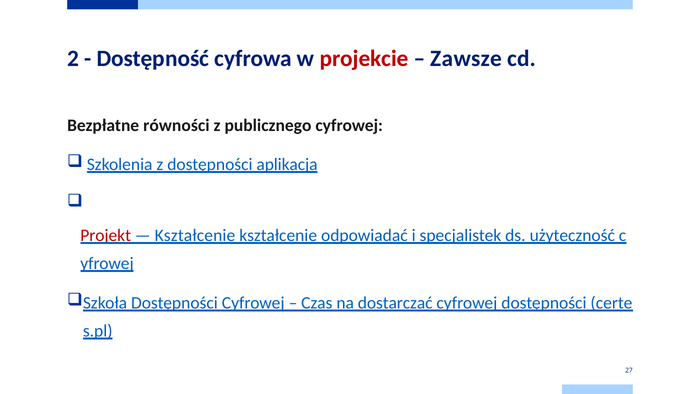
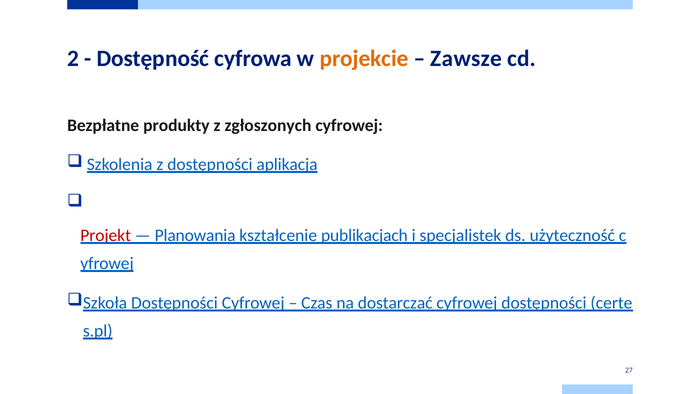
projekcie colour: red -> orange
równości: równości -> produkty
publicznego: publicznego -> zgłoszonych
Kształcenie at (195, 235): Kształcenie -> Planowania
odpowiadać: odpowiadać -> publikacjach
